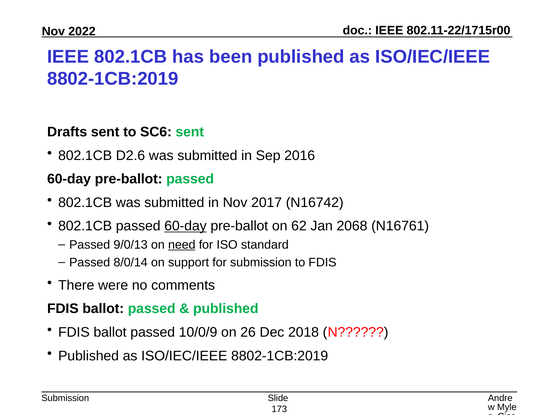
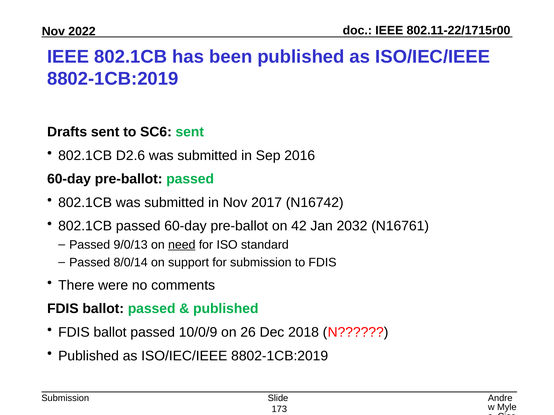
60-day at (185, 226) underline: present -> none
62: 62 -> 42
2068: 2068 -> 2032
